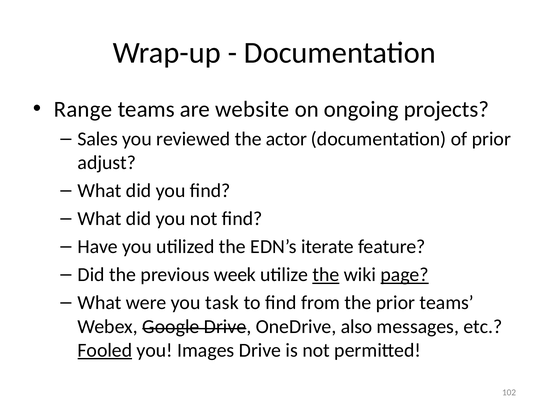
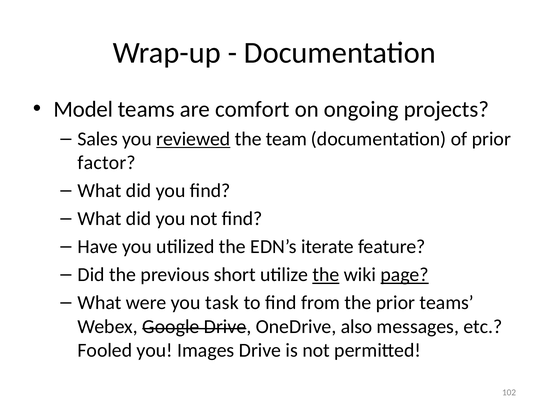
Range: Range -> Model
website: website -> comfort
reviewed underline: none -> present
actor: actor -> team
adjust: adjust -> factor
week: week -> short
Fooled underline: present -> none
